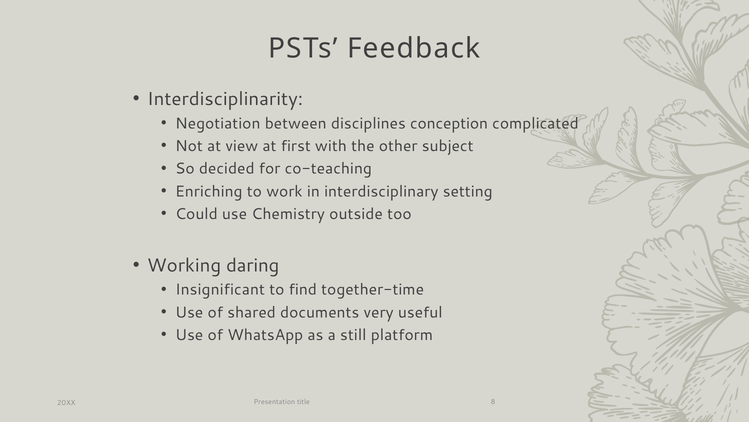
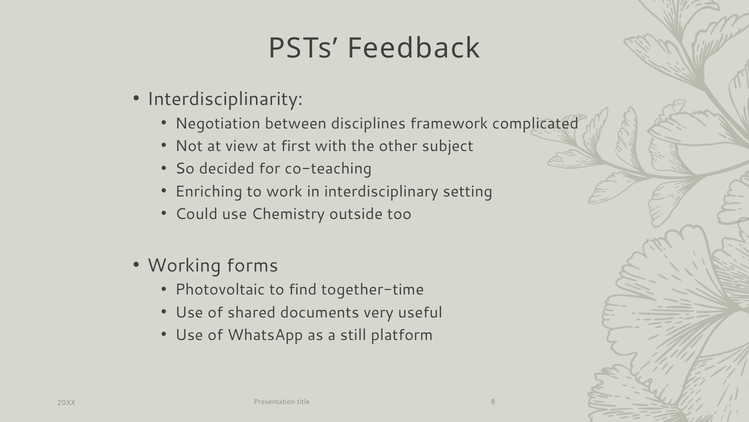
conception: conception -> framework
daring: daring -> forms
Insignificant: Insignificant -> Photovoltaic
